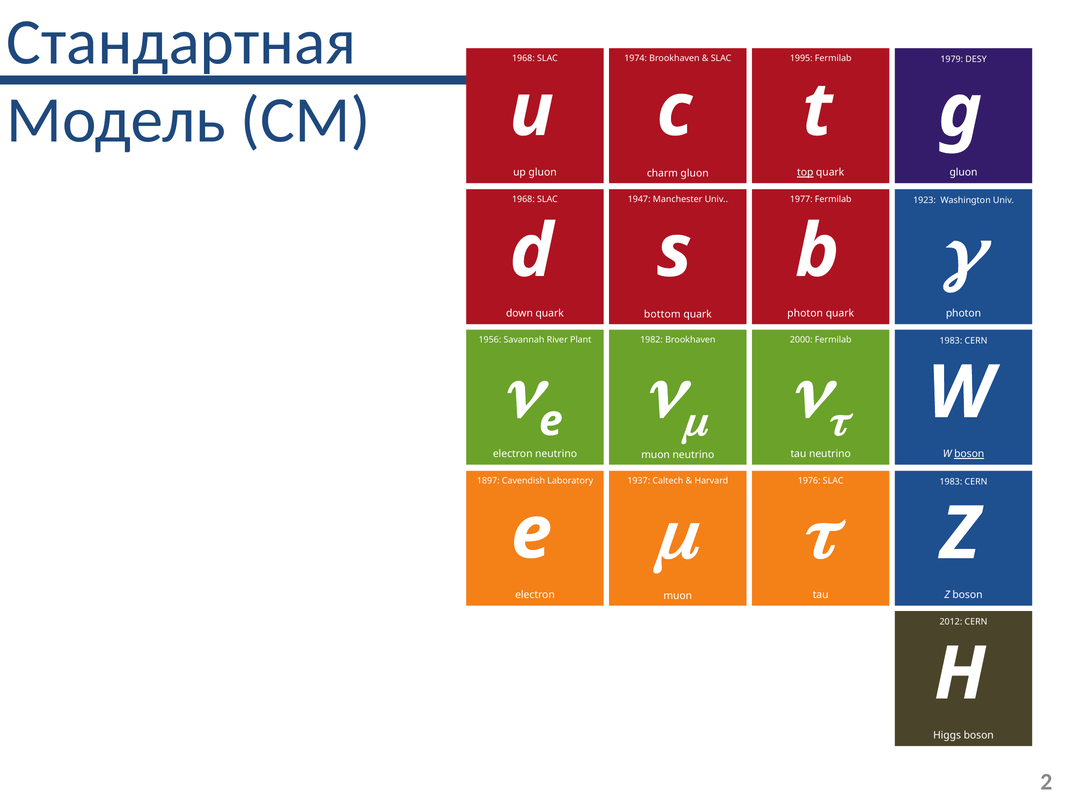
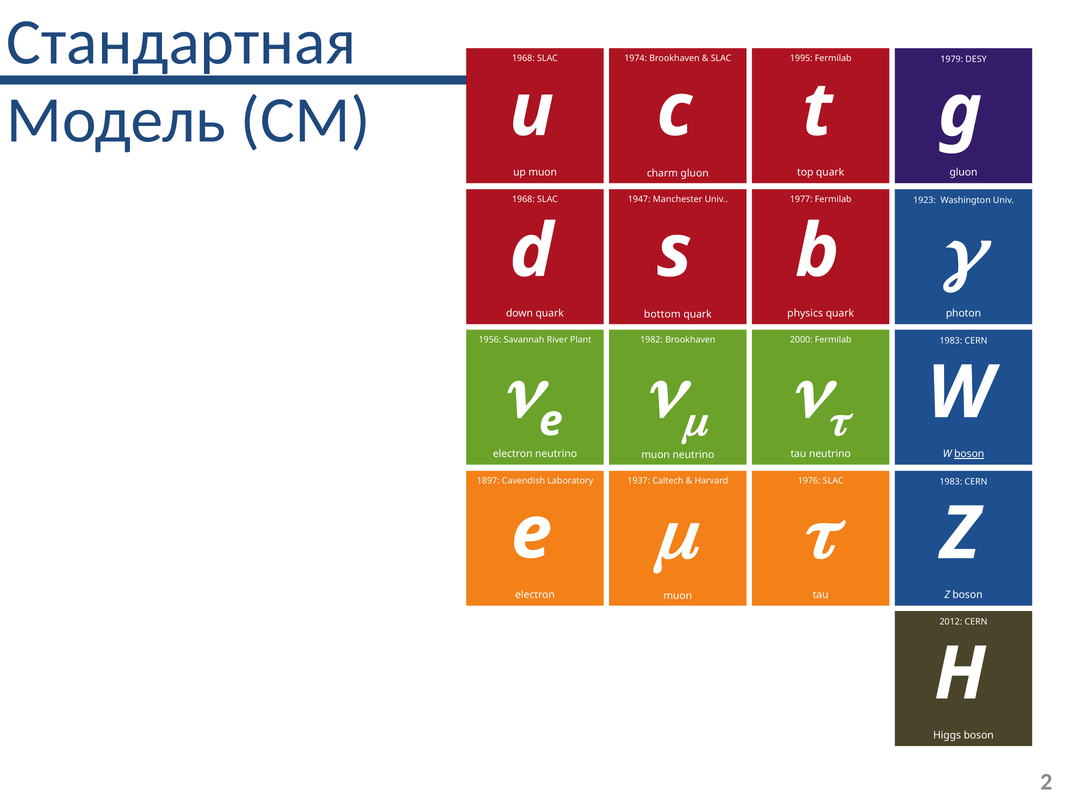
up gluon: gluon -> muon
top underline: present -> none
photon at (805, 314): photon -> physics
